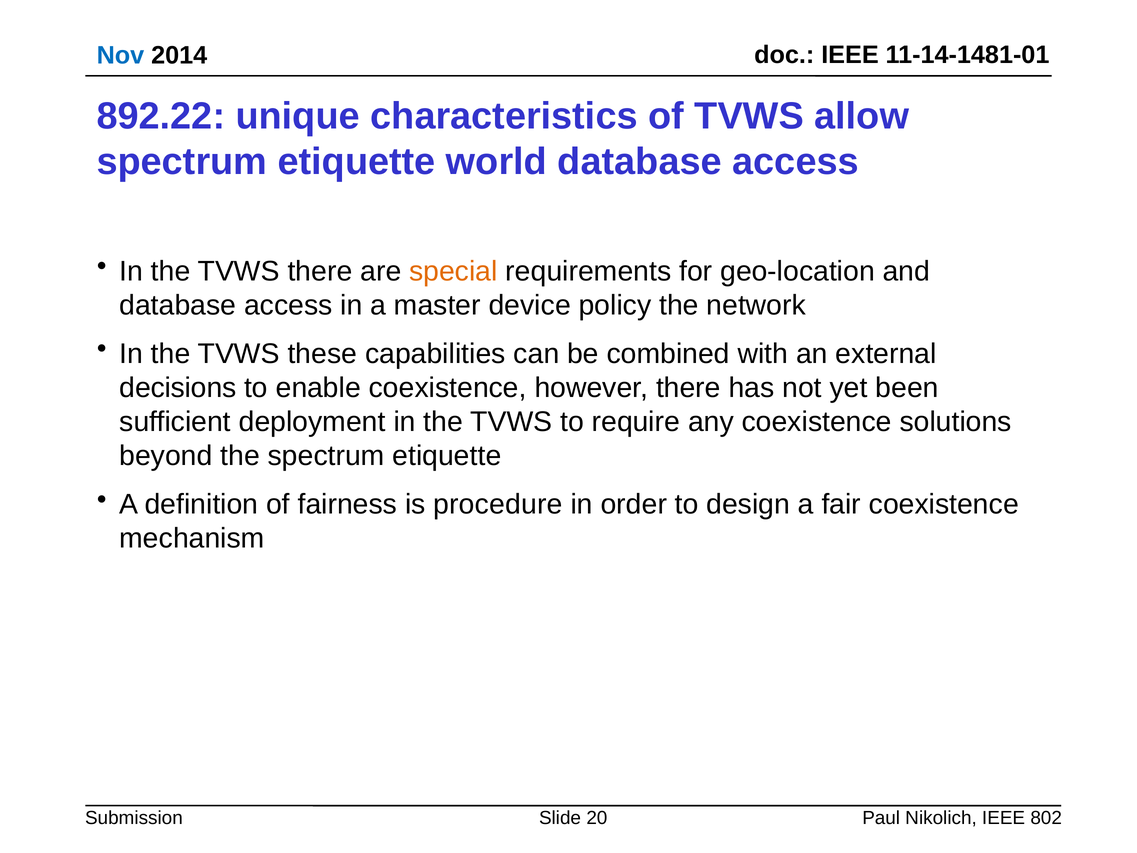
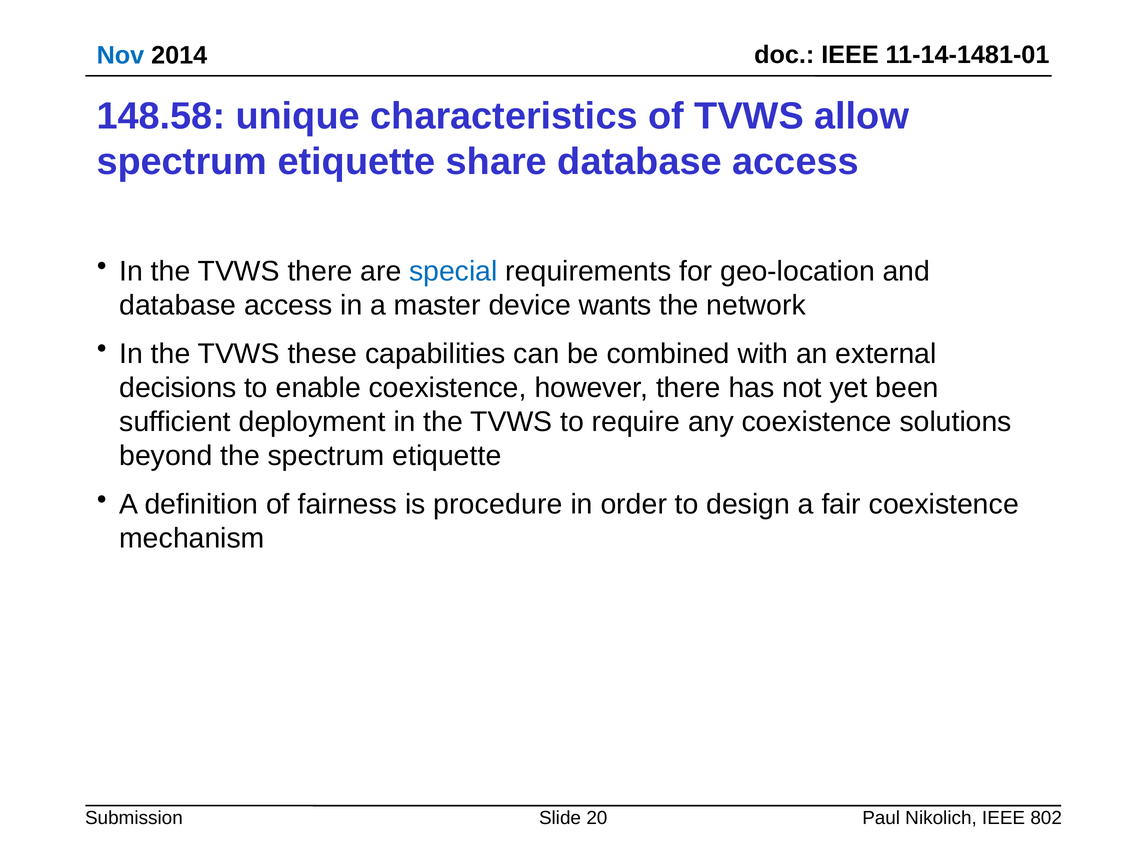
892.22: 892.22 -> 148.58
world: world -> share
special colour: orange -> blue
policy: policy -> wants
